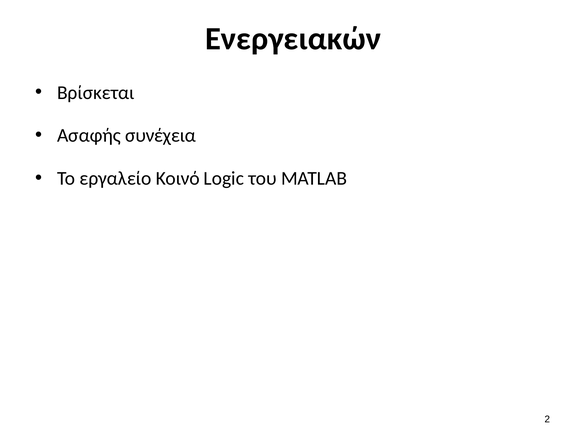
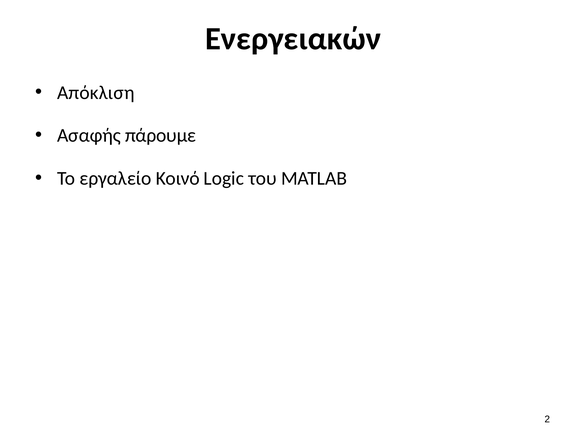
Βρίσκεται: Βρίσκεται -> Απόκλιση
συνέχεια: συνέχεια -> πάρουμε
